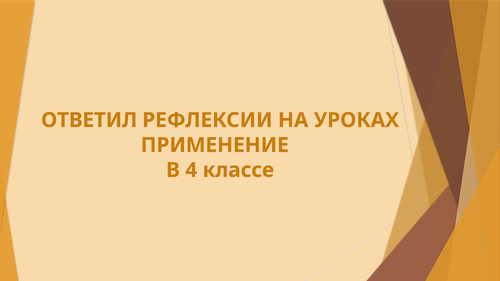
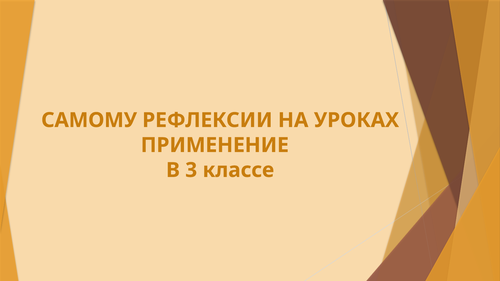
ОТВЕТИЛ: ОТВЕТИЛ -> САМОМУ
4: 4 -> 3
